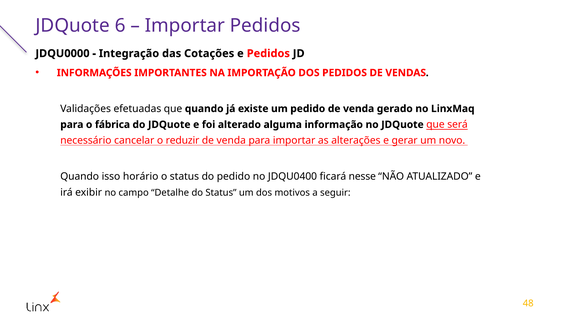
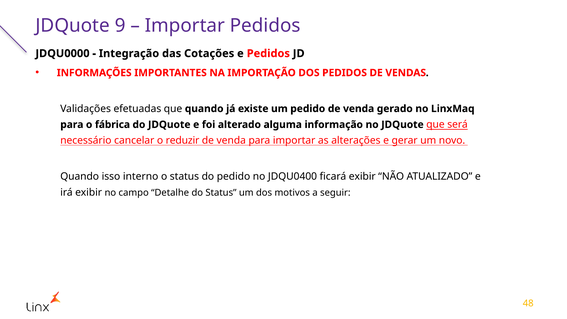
6: 6 -> 9
horário: horário -> interno
ficará nesse: nesse -> exibir
